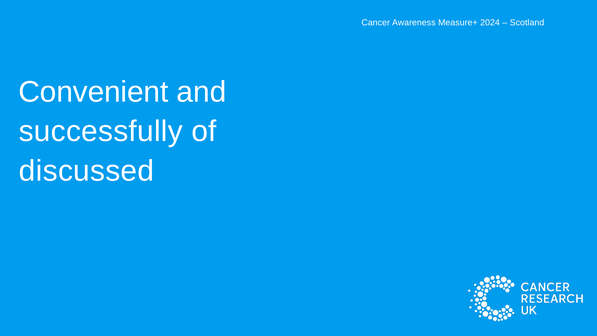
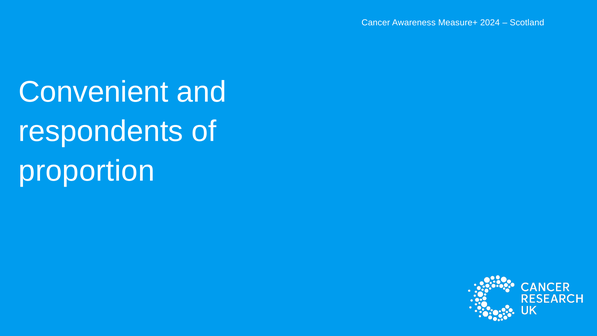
successfully: successfully -> respondents
discussed: discussed -> proportion
